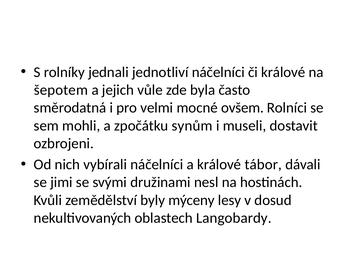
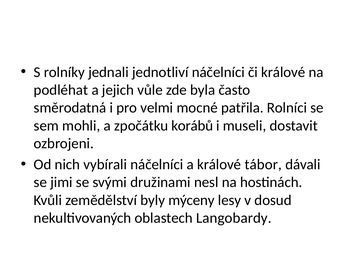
šepotem: šepotem -> podléhat
ovšem: ovšem -> patřila
synům: synům -> korábů
